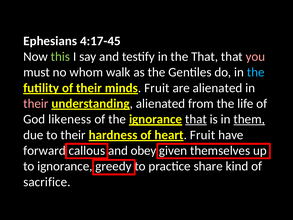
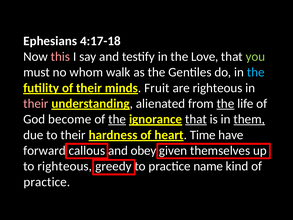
4:17-45: 4:17-45 -> 4:17-18
this colour: light green -> pink
the That: That -> Love
you colour: pink -> light green
are alienated: alienated -> righteous
the at (225, 103) underline: none -> present
likeness: likeness -> become
the at (117, 119) underline: none -> present
heart Fruit: Fruit -> Time
to ignorance: ignorance -> righteous
share: share -> name
sacrifice at (47, 182): sacrifice -> practice
